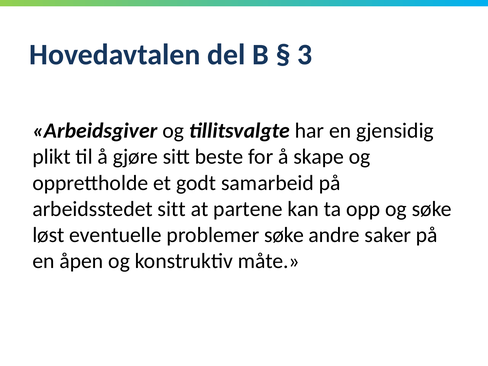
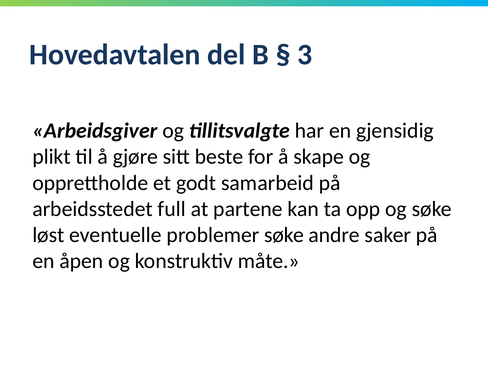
arbeidsstedet sitt: sitt -> full
